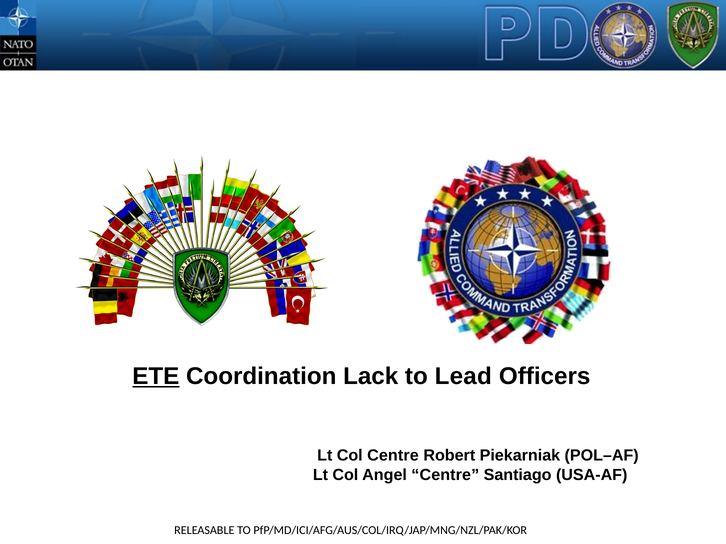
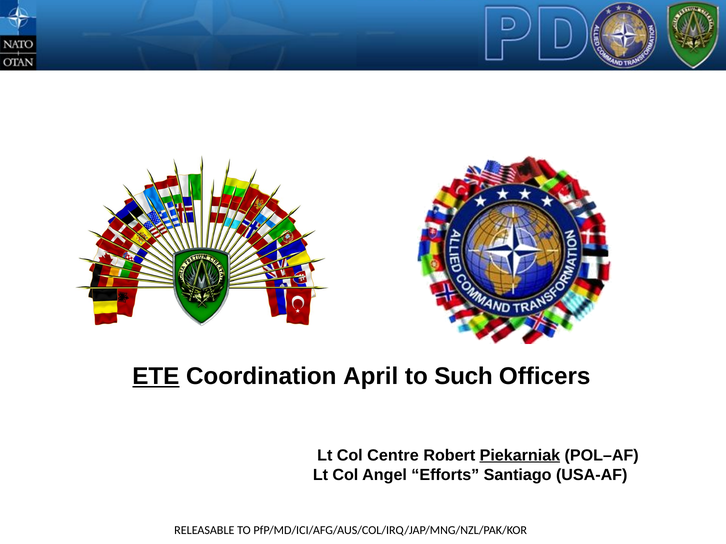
Lack: Lack -> April
Lead: Lead -> Such
Piekarniak underline: none -> present
Angel Centre: Centre -> Efforts
